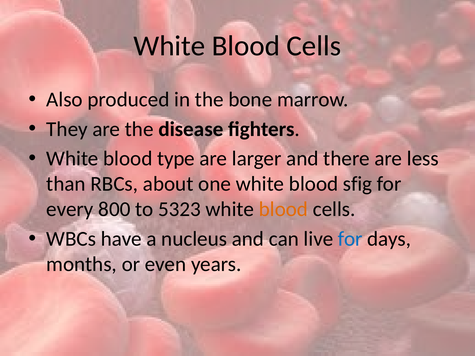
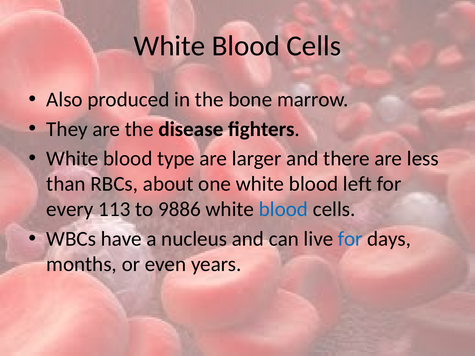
sfig: sfig -> left
800: 800 -> 113
5323: 5323 -> 9886
blood at (283, 209) colour: orange -> blue
